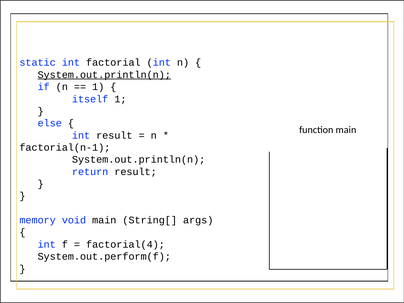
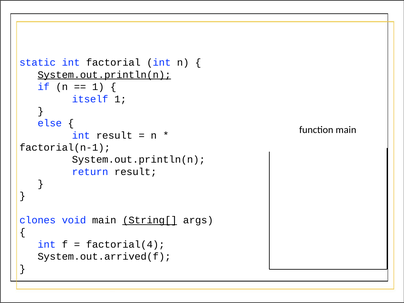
memory: memory -> clones
String[ underline: none -> present
System.out.perform(f: System.out.perform(f -> System.out.arrived(f
